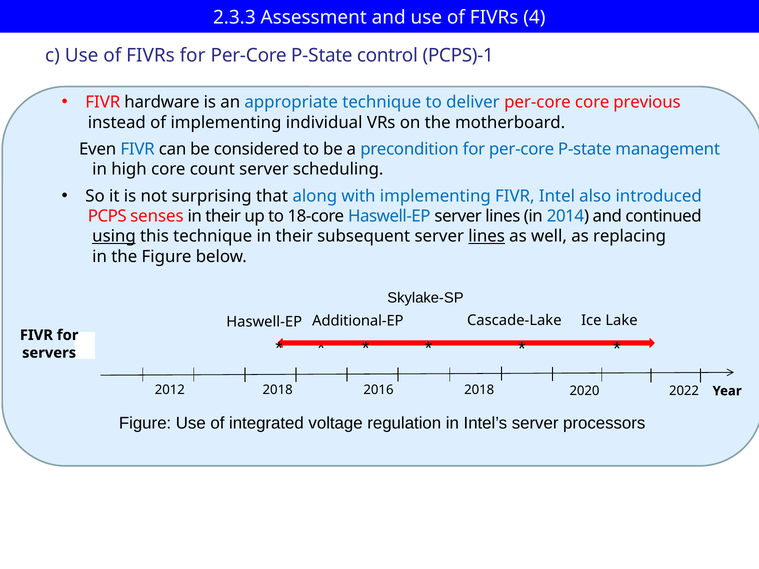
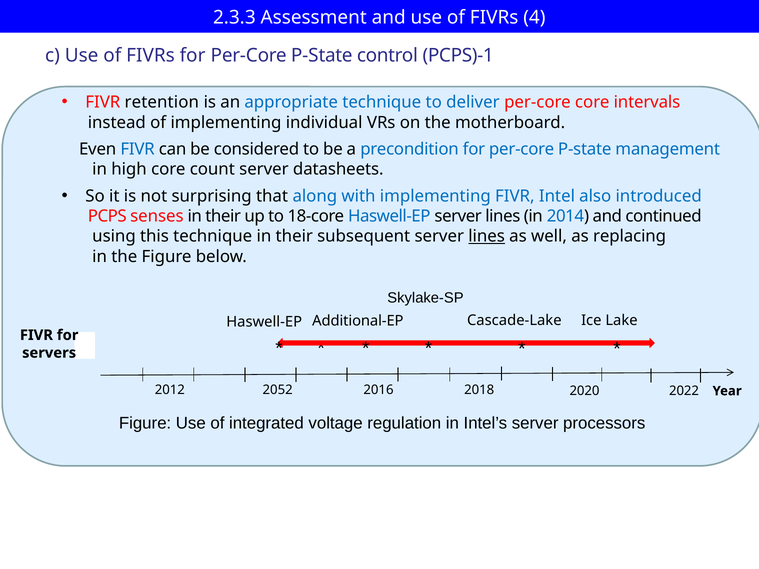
hardware: hardware -> retention
previous: previous -> intervals
scheduling: scheduling -> datasheets
using underline: present -> none
2012 2018: 2018 -> 2052
